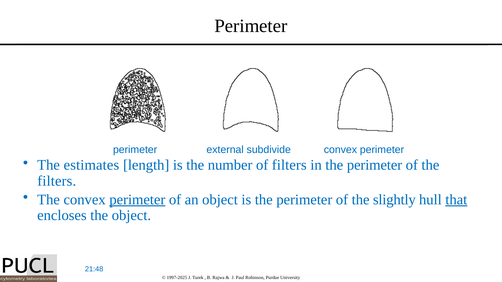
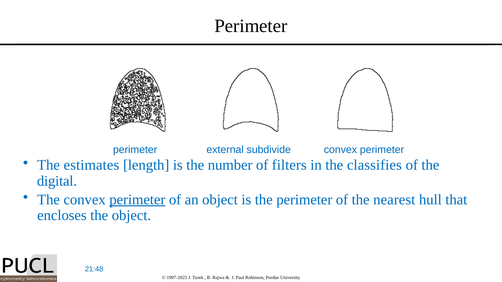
in the perimeter: perimeter -> classifies
filters at (57, 181): filters -> digital
slightly: slightly -> nearest
that underline: present -> none
